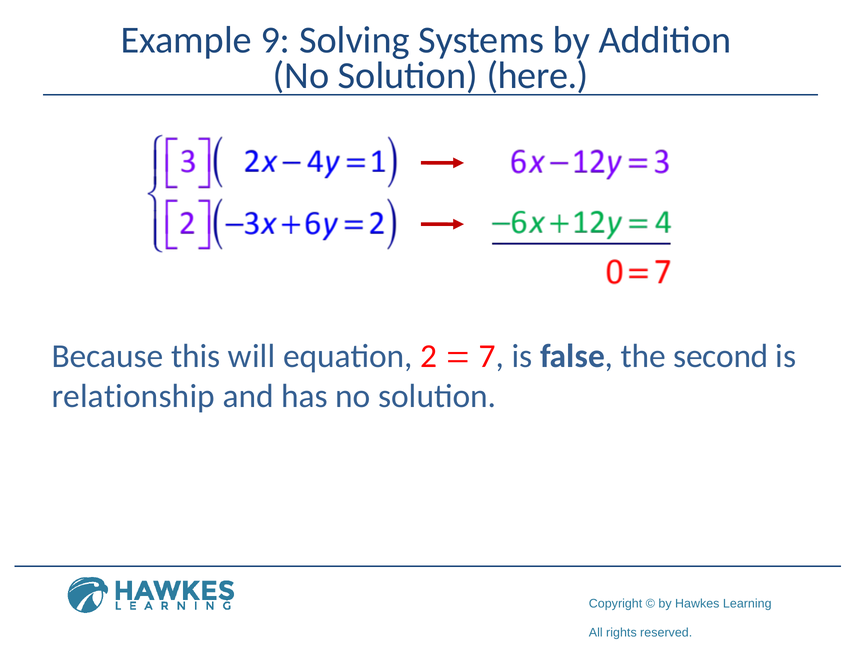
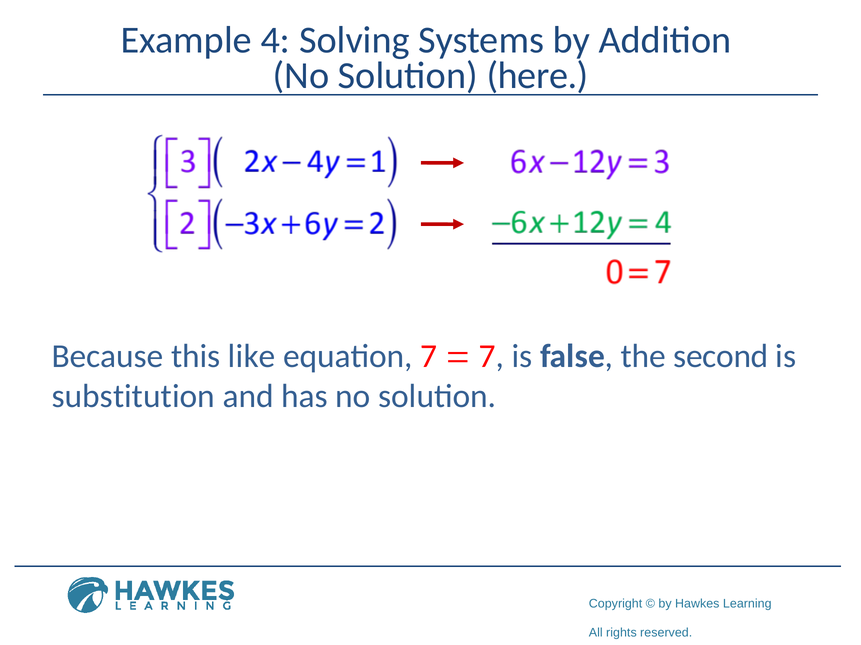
9: 9 -> 4
will: will -> like
equation 2: 2 -> 7
relationship: relationship -> substitution
